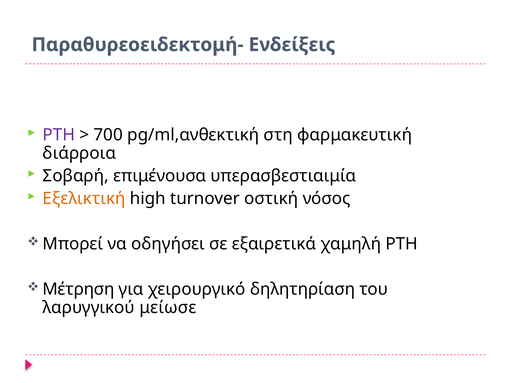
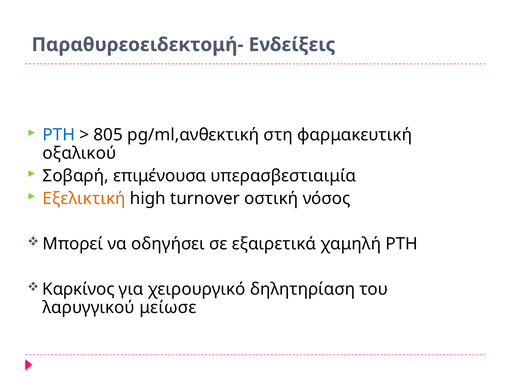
PTH at (59, 135) colour: purple -> blue
700: 700 -> 805
διάρροια: διάρροια -> οξαλικού
Μέτρηση: Μέτρηση -> Καρκίνος
